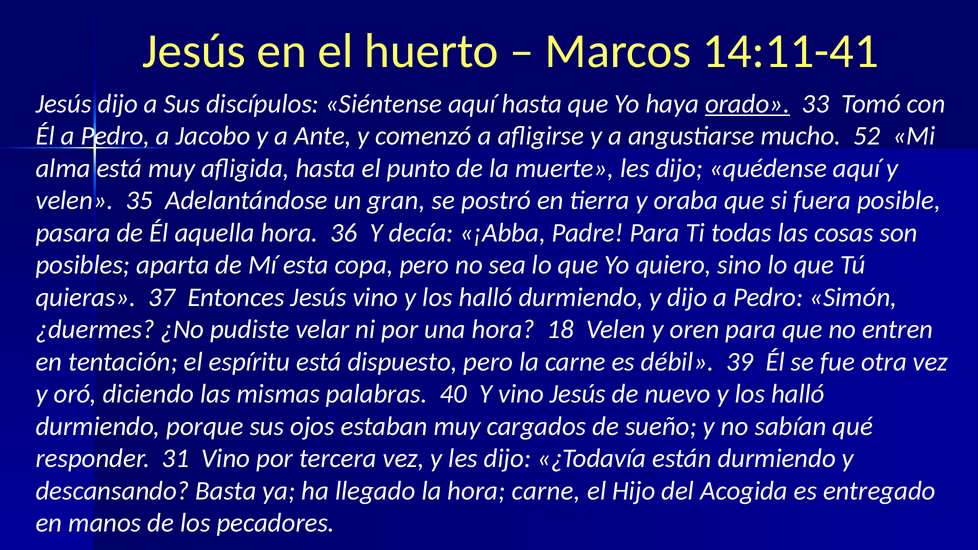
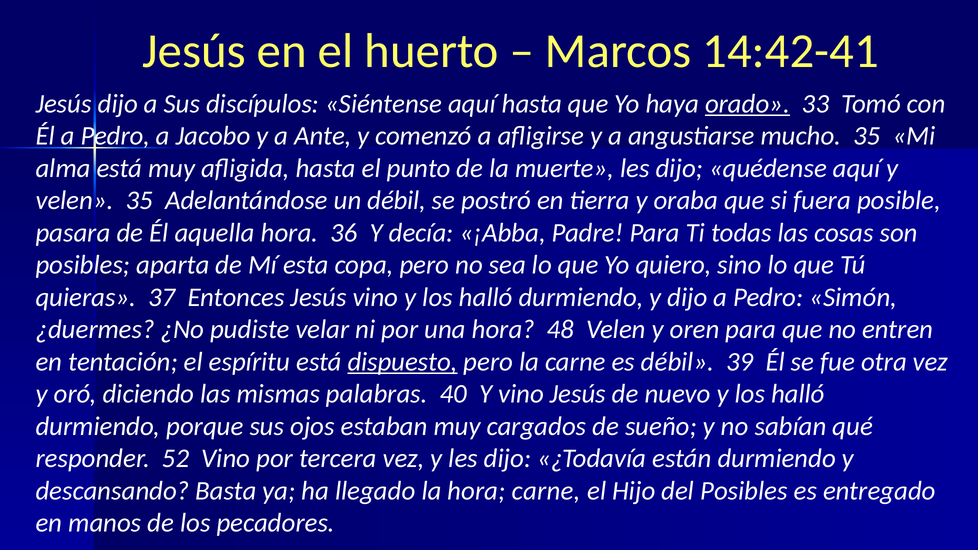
14:11-41: 14:11-41 -> 14:42-41
mucho 52: 52 -> 35
un gran: gran -> débil
18: 18 -> 48
dispuesto underline: none -> present
31: 31 -> 52
del Acogida: Acogida -> Posibles
